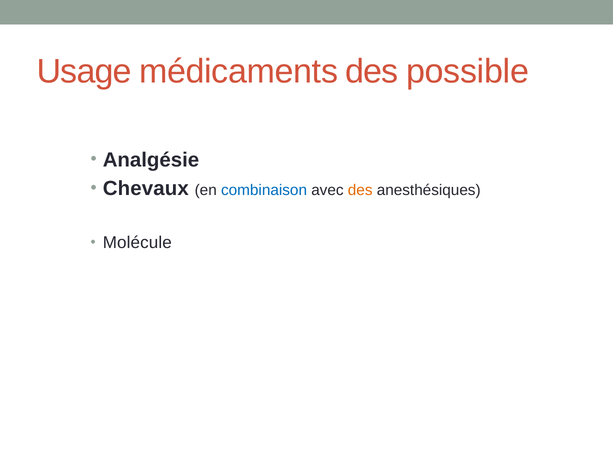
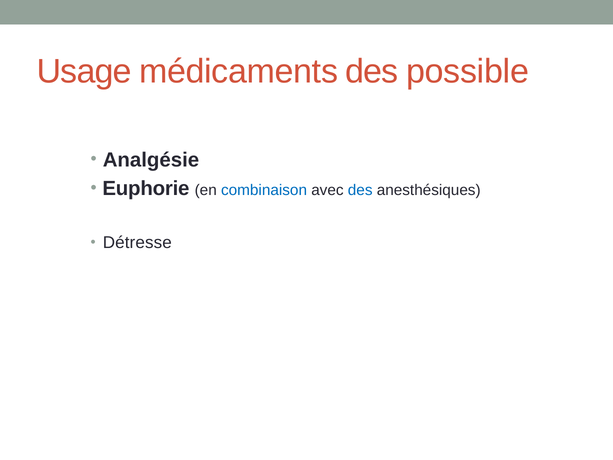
Chevaux: Chevaux -> Euphorie
des at (360, 190) colour: orange -> blue
Molécule: Molécule -> Détresse
